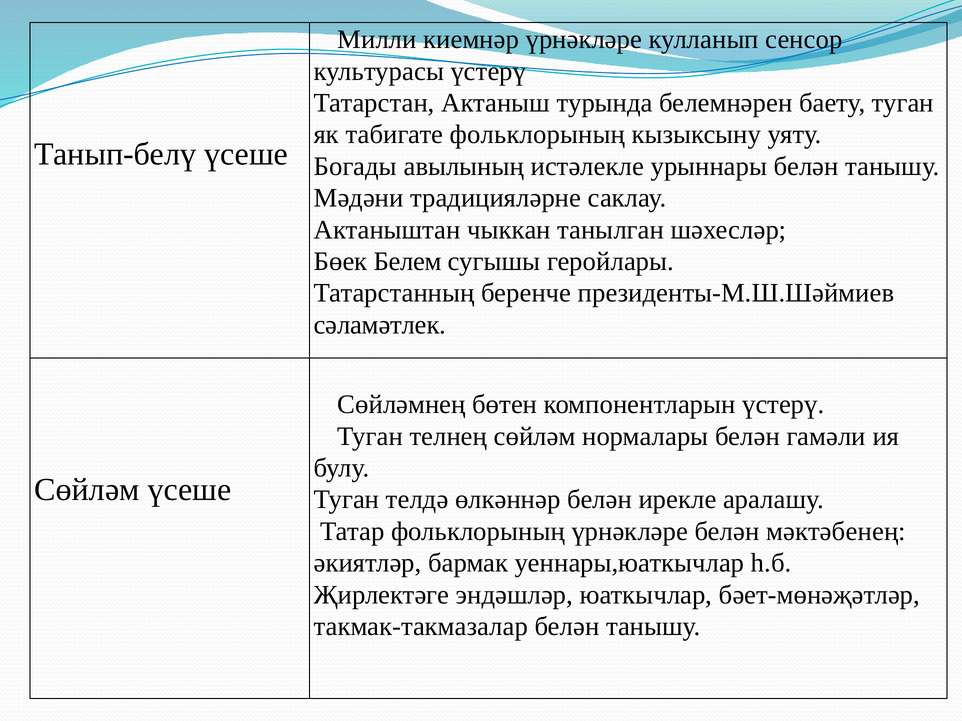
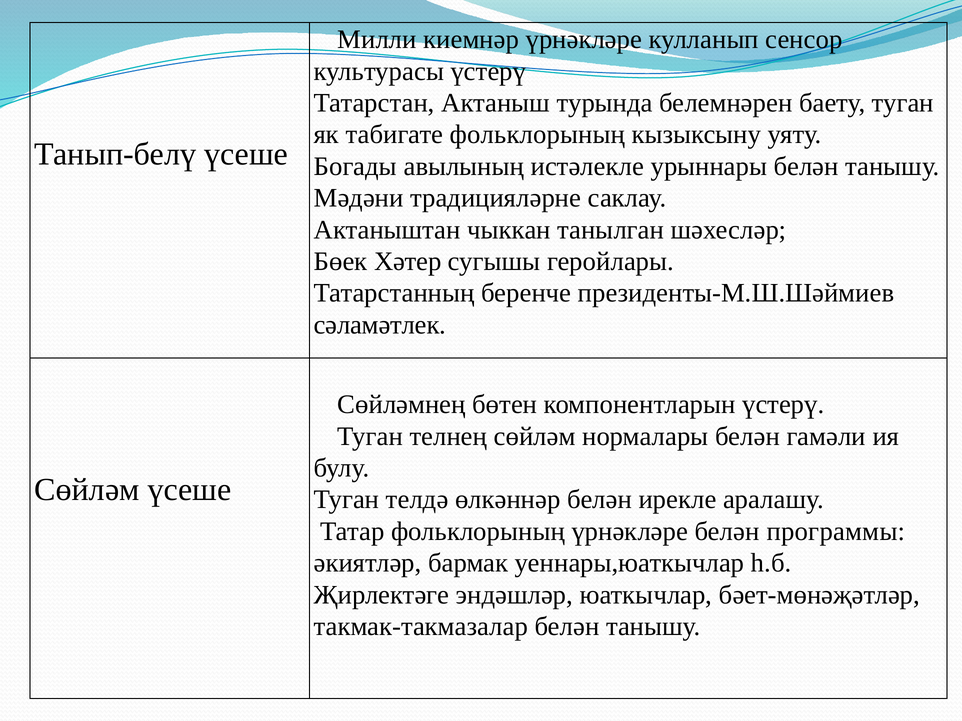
Белем: Белем -> Хәтер
мәктәбенең: мәктәбенең -> программы
